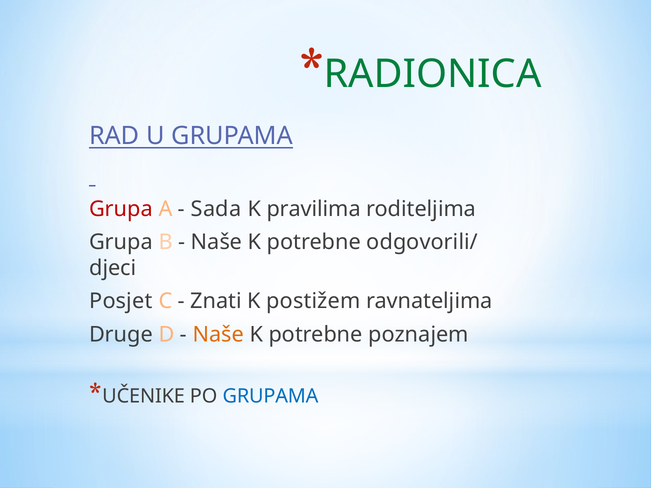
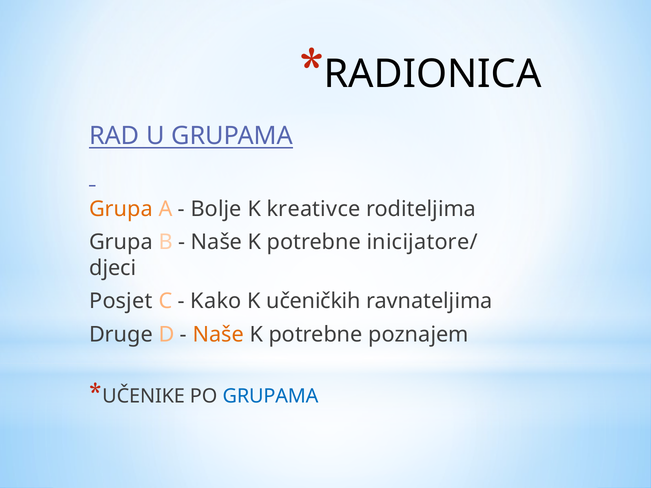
RADIONICA colour: green -> black
Grupa at (121, 209) colour: red -> orange
Sada: Sada -> Bolje
pravilima: pravilima -> kreativce
odgovorili/: odgovorili/ -> inicijatore/
Znati: Znati -> Kako
postižem: postižem -> učeničkih
